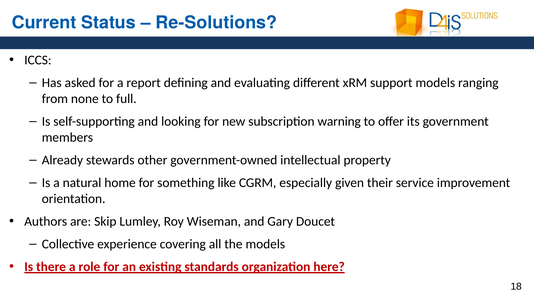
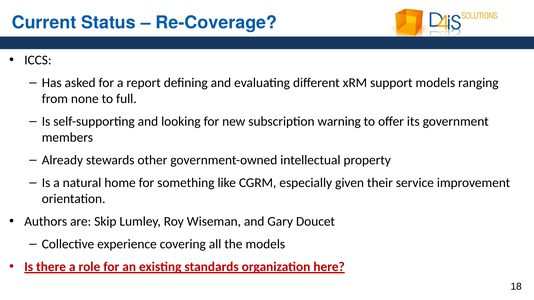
Re-Solutions: Re-Solutions -> Re-Coverage
